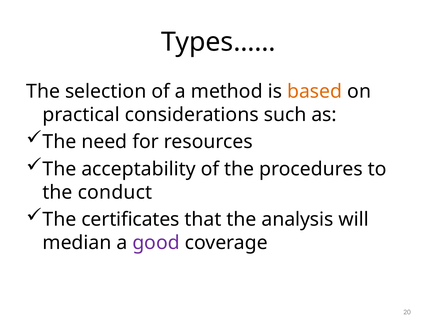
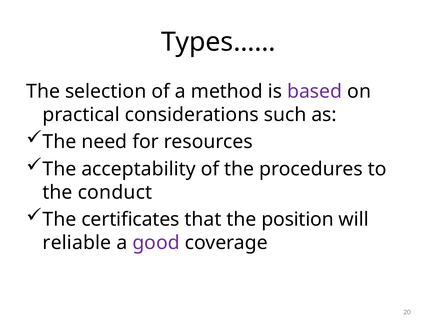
based colour: orange -> purple
analysis: analysis -> position
median: median -> reliable
